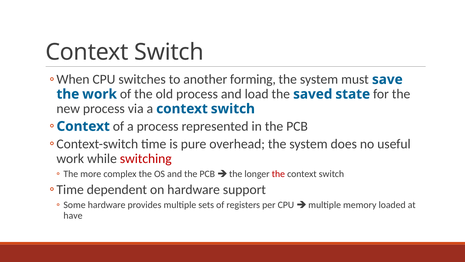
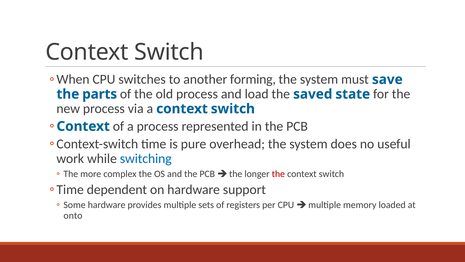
the work: work -> parts
switching colour: red -> blue
have: have -> onto
